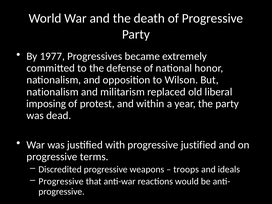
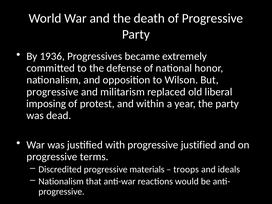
1977: 1977 -> 1936
nationalism at (53, 92): nationalism -> progressive
weapons: weapons -> materials
Progressive at (61, 181): Progressive -> Nationalism
